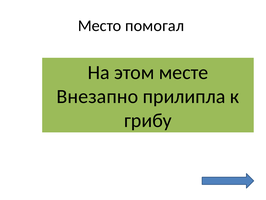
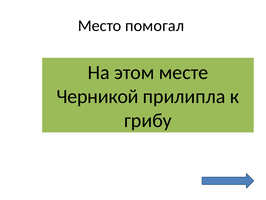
Внезапно: Внезапно -> Черникой
